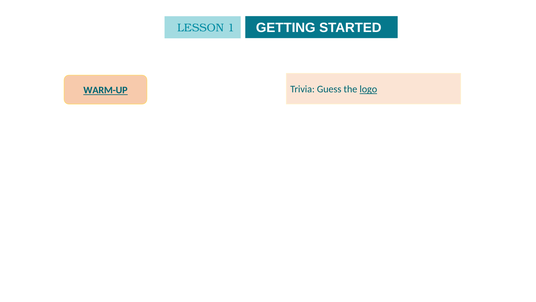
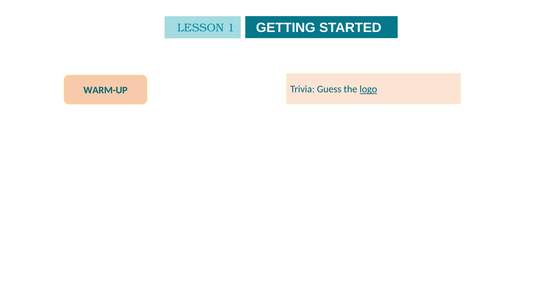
WARM-UP underline: present -> none
